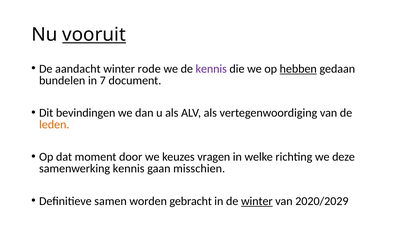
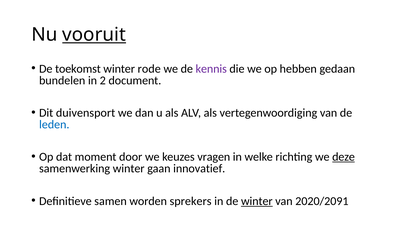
aandacht: aandacht -> toekomst
hebben underline: present -> none
7: 7 -> 2
bevindingen: bevindingen -> duivensport
leden colour: orange -> blue
deze underline: none -> present
samenwerking kennis: kennis -> winter
misschien: misschien -> innovatief
gebracht: gebracht -> sprekers
2020/2029: 2020/2029 -> 2020/2091
